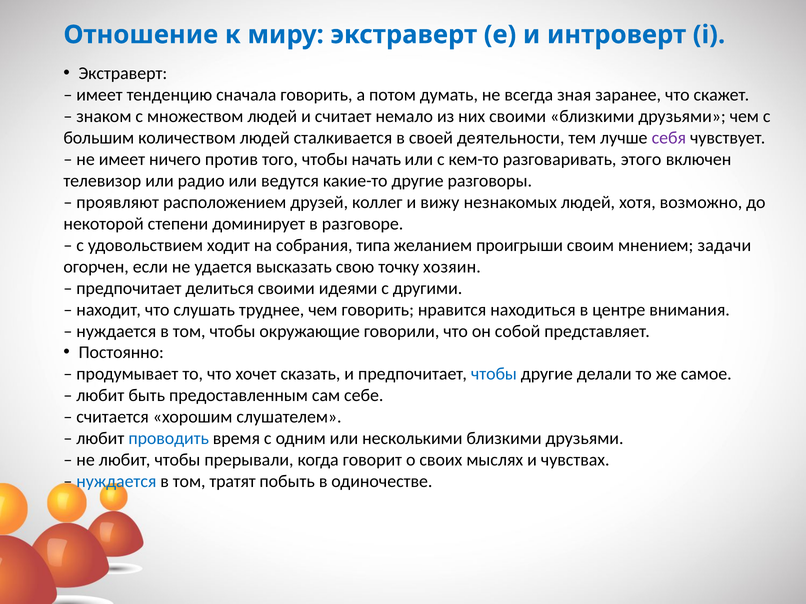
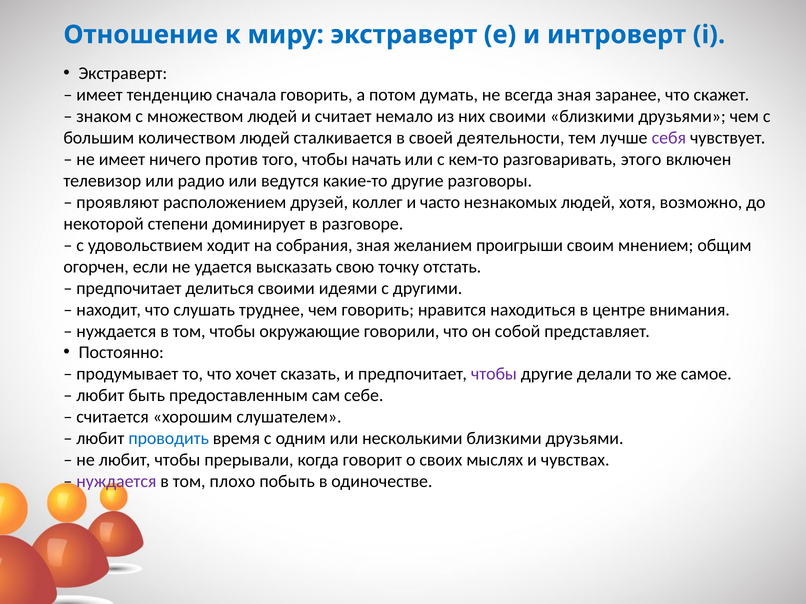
вижу: вижу -> часто
собрания типа: типа -> зная
задачи: задачи -> общим
хозяин: хозяин -> отстать
чтобы at (494, 374) colour: blue -> purple
нуждается at (116, 482) colour: blue -> purple
тратят: тратят -> плохо
